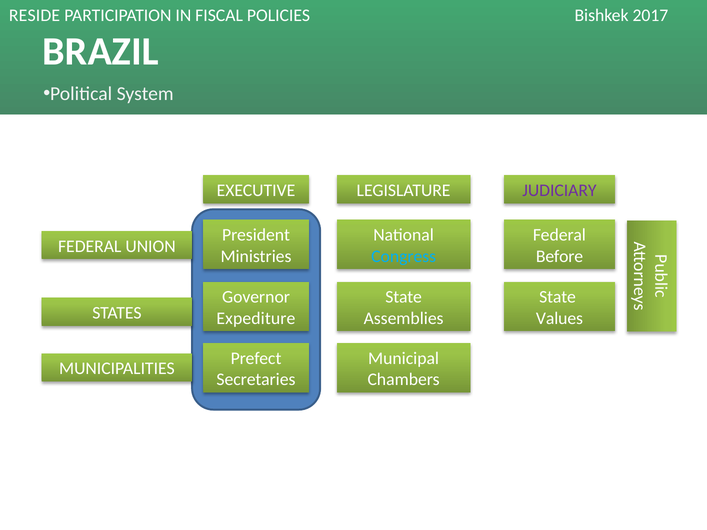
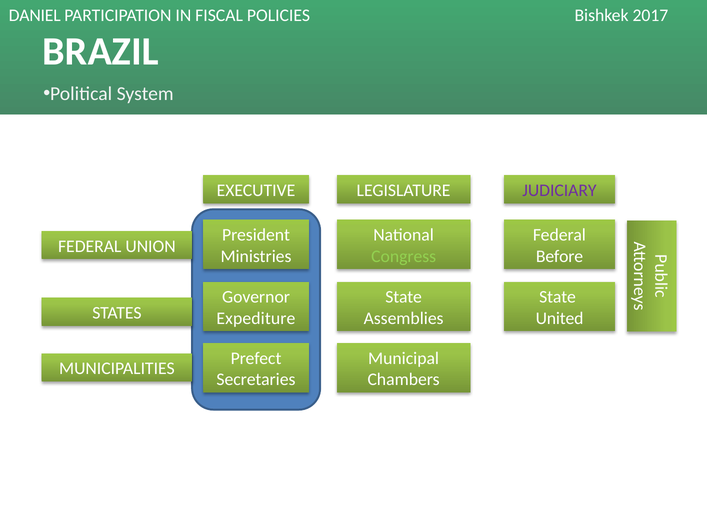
RESIDE: RESIDE -> DANIEL
Congress colour: light blue -> light green
Values: Values -> United
